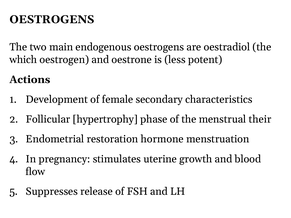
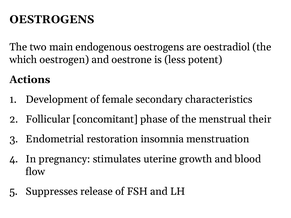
hypertrophy: hypertrophy -> concomitant
hormone: hormone -> insomnia
